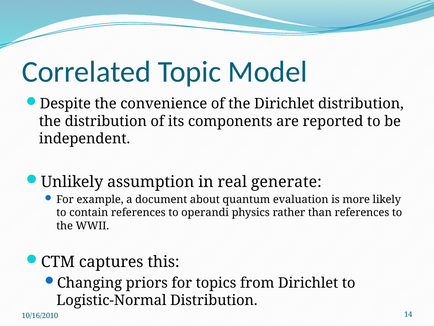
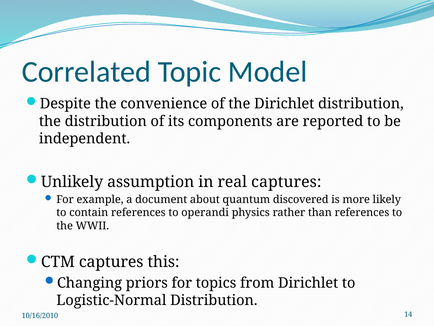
real generate: generate -> captures
evaluation: evaluation -> discovered
